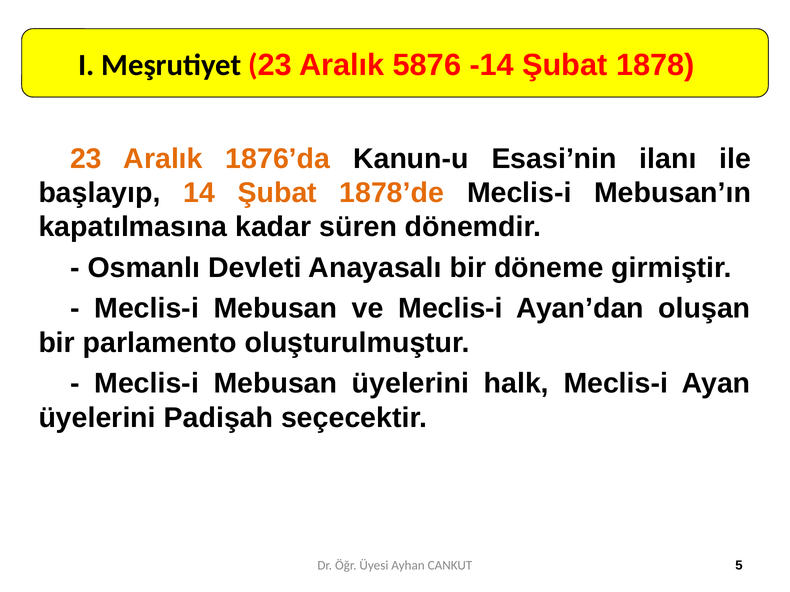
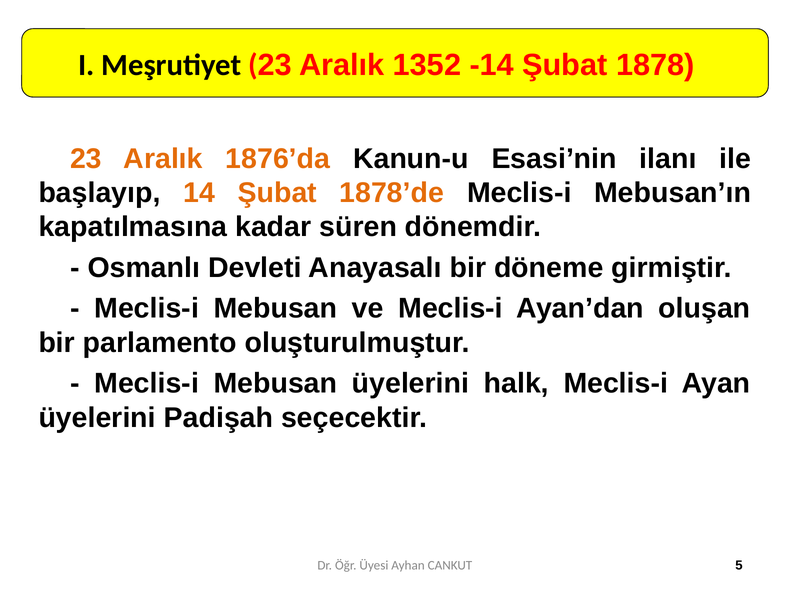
5876: 5876 -> 1352
